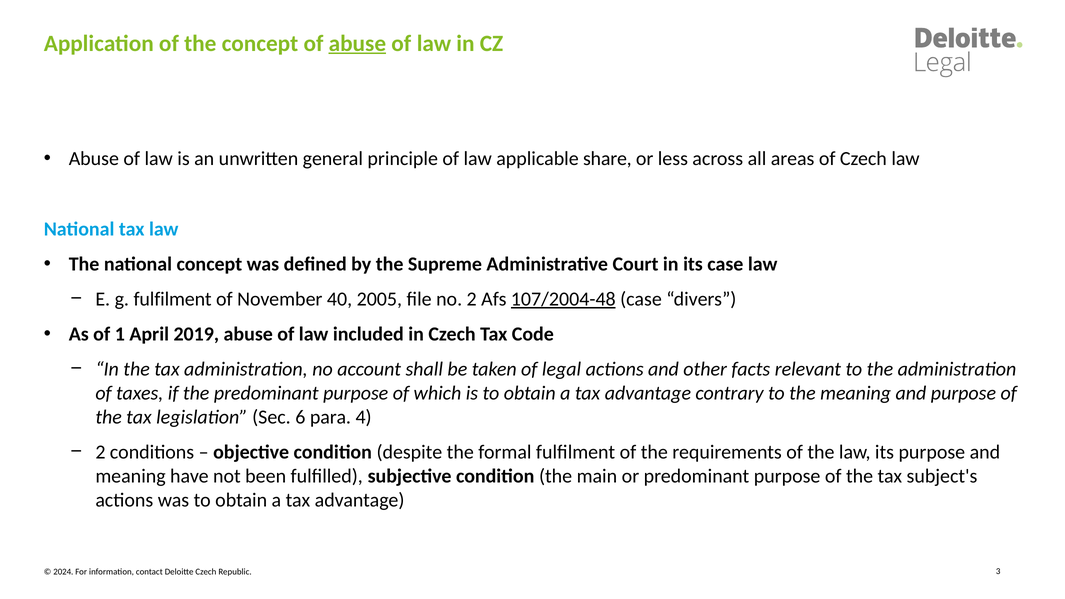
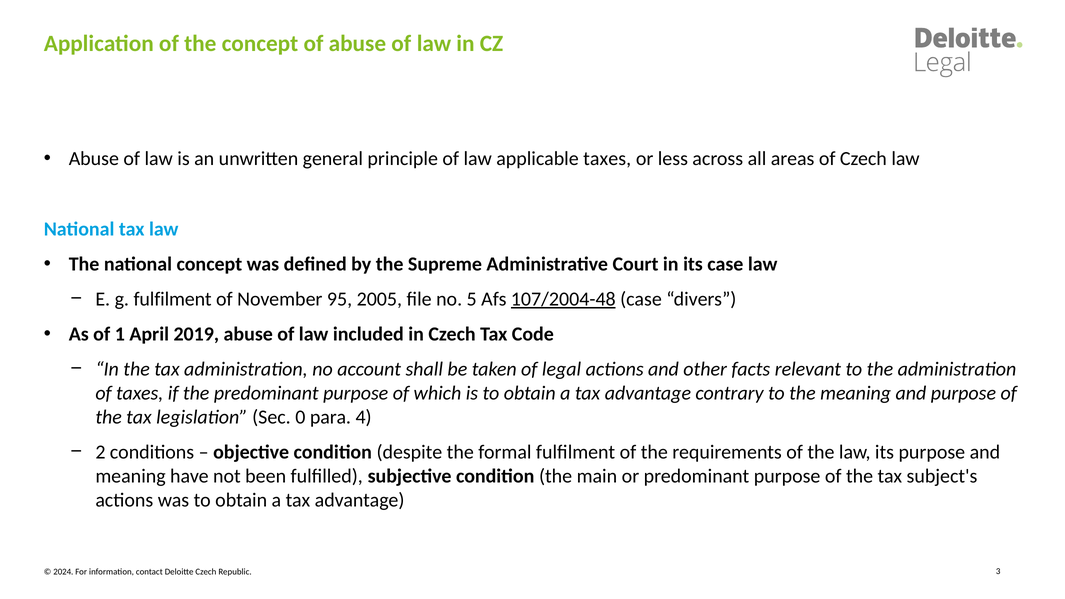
abuse at (357, 43) underline: present -> none
applicable share: share -> taxes
40: 40 -> 95
no 2: 2 -> 5
6: 6 -> 0
